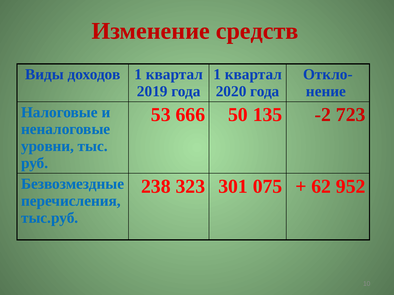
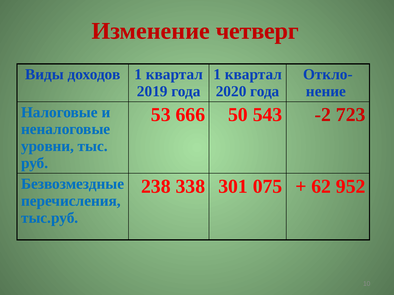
средств: средств -> четверг
135: 135 -> 543
323: 323 -> 338
